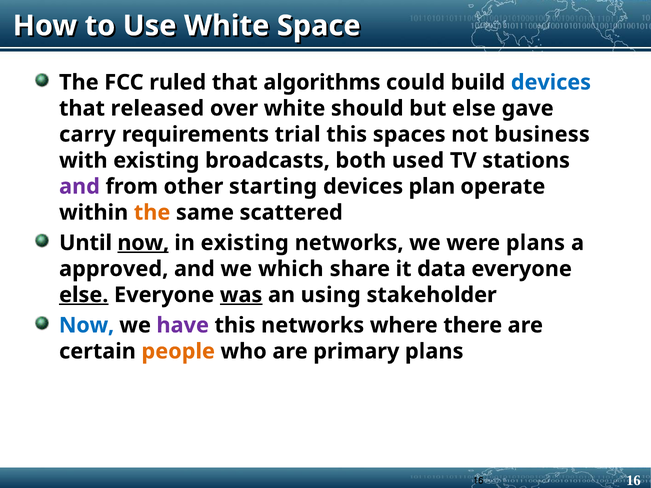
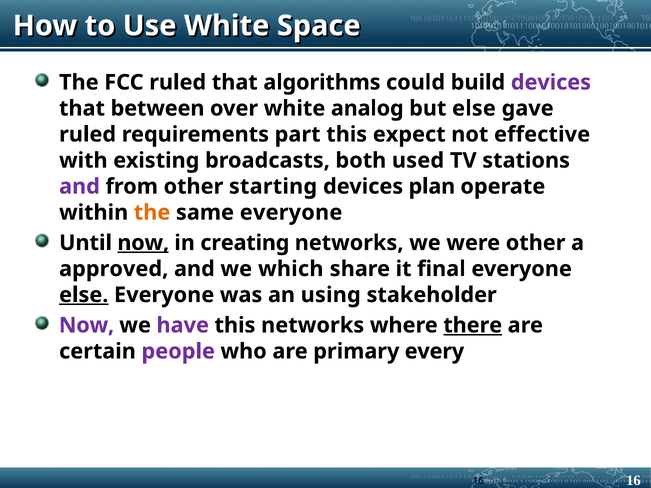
devices at (551, 82) colour: blue -> purple
released: released -> between
should: should -> analog
carry at (87, 135): carry -> ruled
trial: trial -> part
spaces: spaces -> expect
business: business -> effective
same scattered: scattered -> everyone
in existing: existing -> creating
were plans: plans -> other
data: data -> final
was underline: present -> none
Now at (86, 325) colour: blue -> purple
there underline: none -> present
people colour: orange -> purple
primary plans: plans -> every
